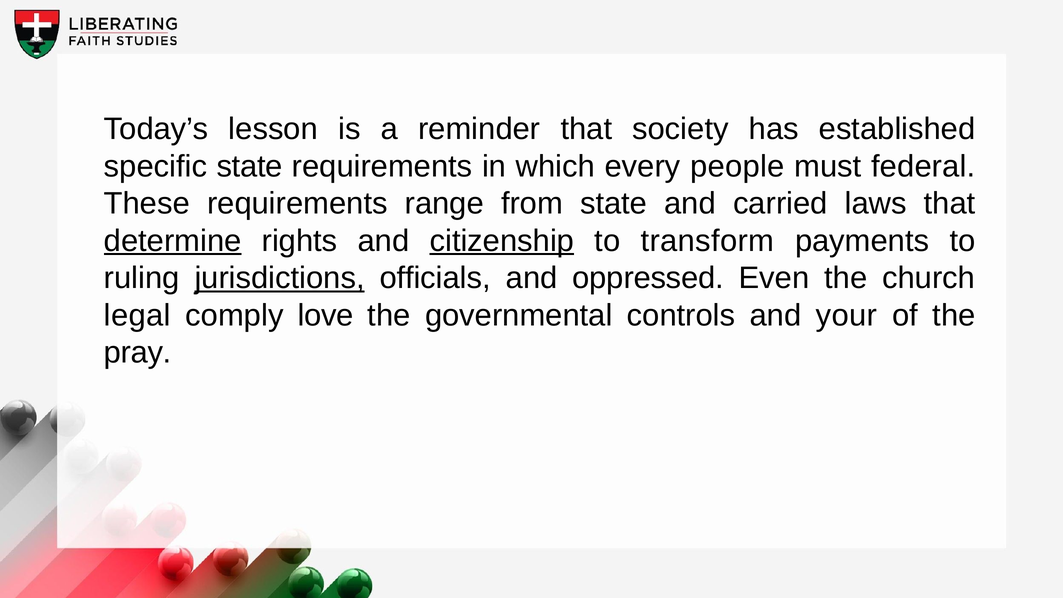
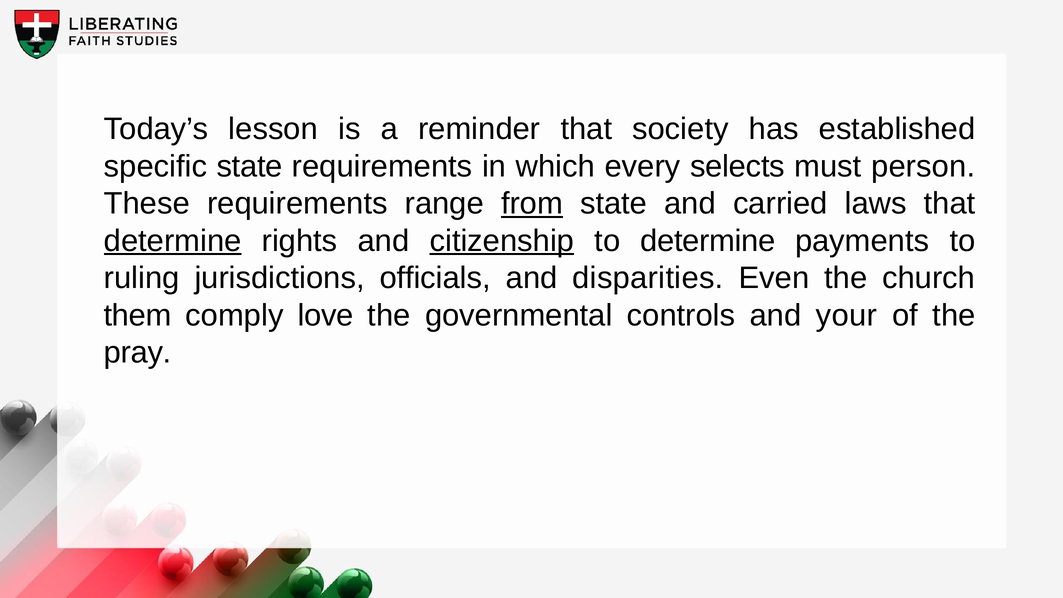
people: people -> selects
federal: federal -> person
from underline: none -> present
to transform: transform -> determine
jurisdictions underline: present -> none
oppressed: oppressed -> disparities
legal: legal -> them
